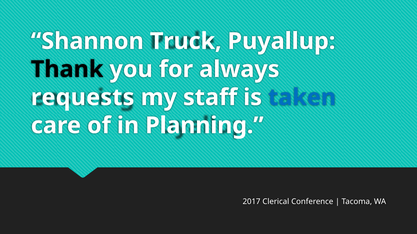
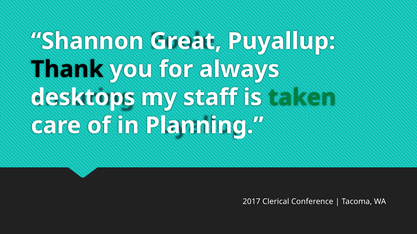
Truck: Truck -> Great
requests: requests -> desktops
taken colour: blue -> green
